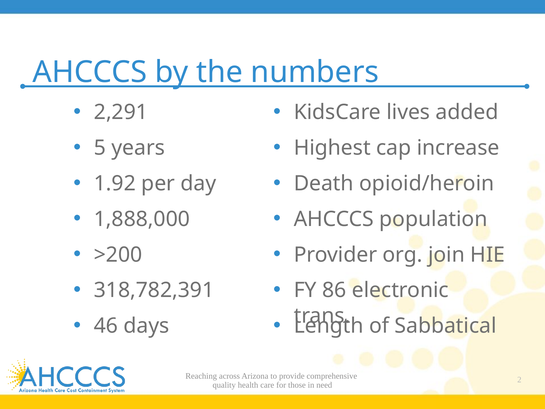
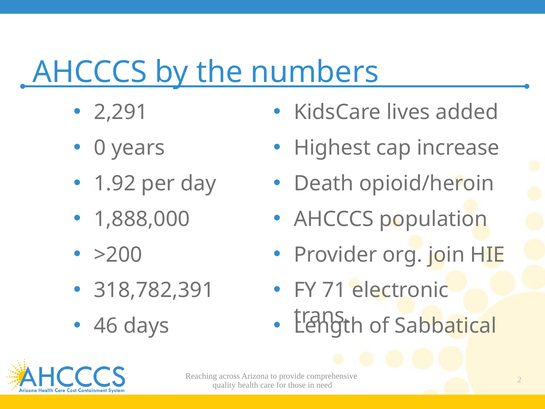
5: 5 -> 0
86: 86 -> 71
